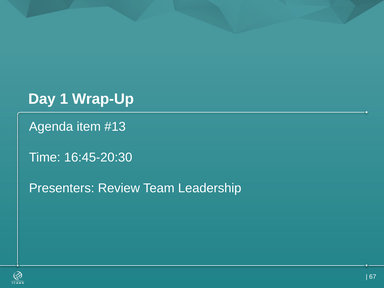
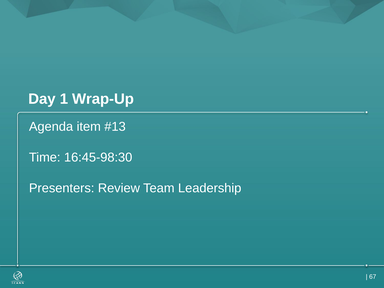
16:45-20:30: 16:45-20:30 -> 16:45-98:30
